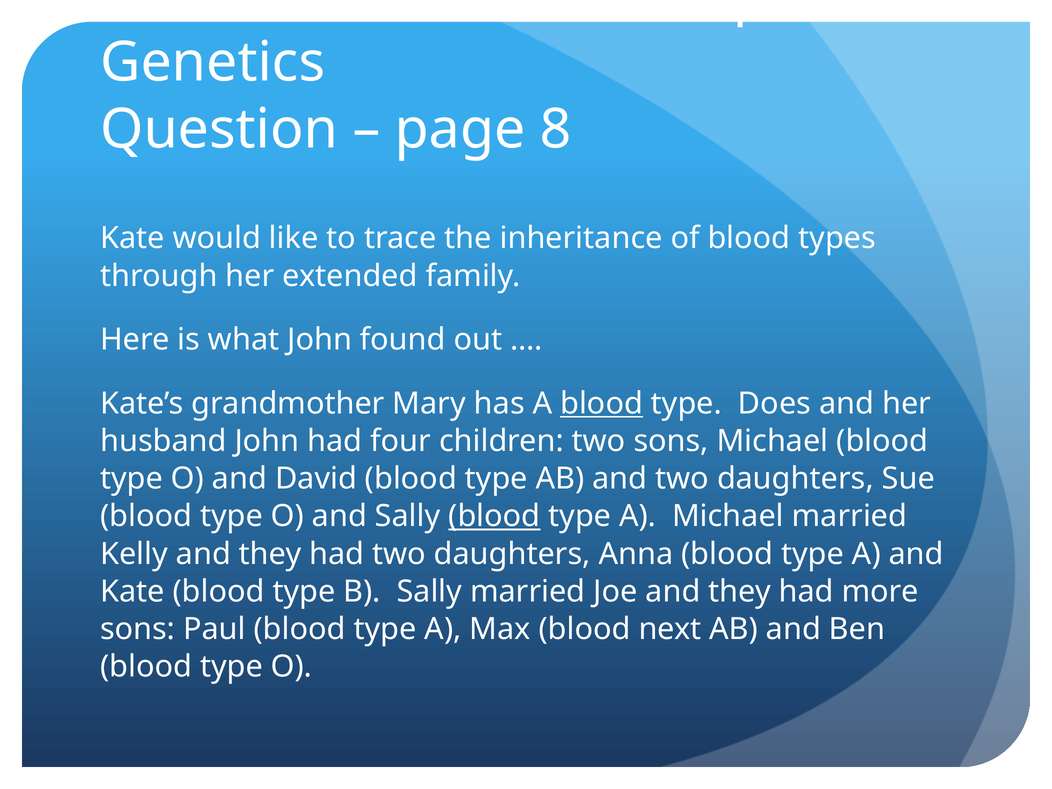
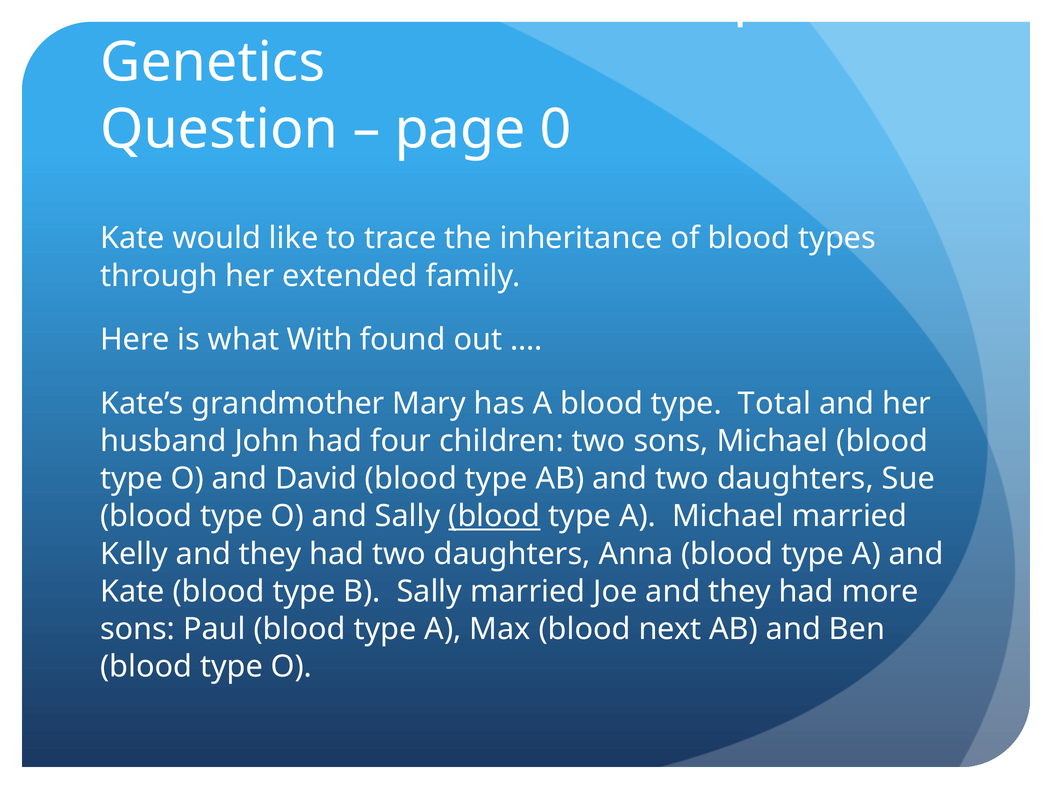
8: 8 -> 0
what John: John -> With
blood at (602, 404) underline: present -> none
Does: Does -> Total
